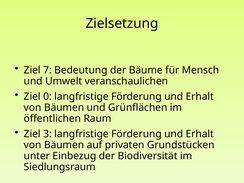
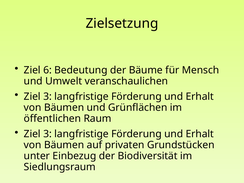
7: 7 -> 6
0 at (47, 97): 0 -> 3
